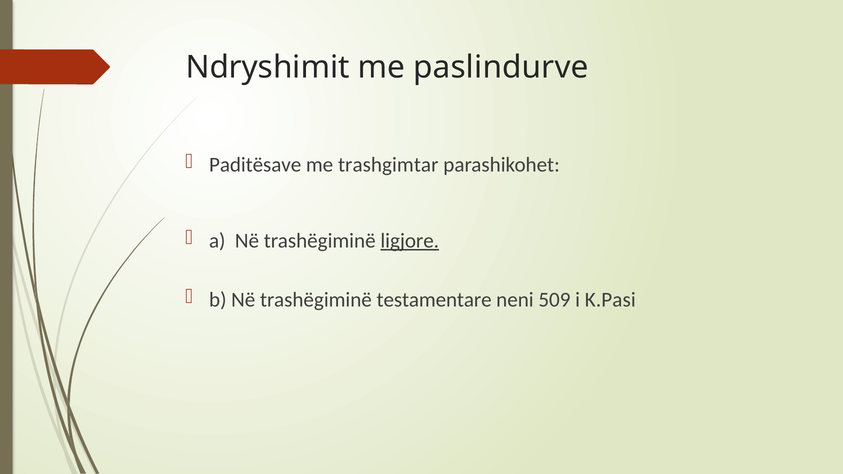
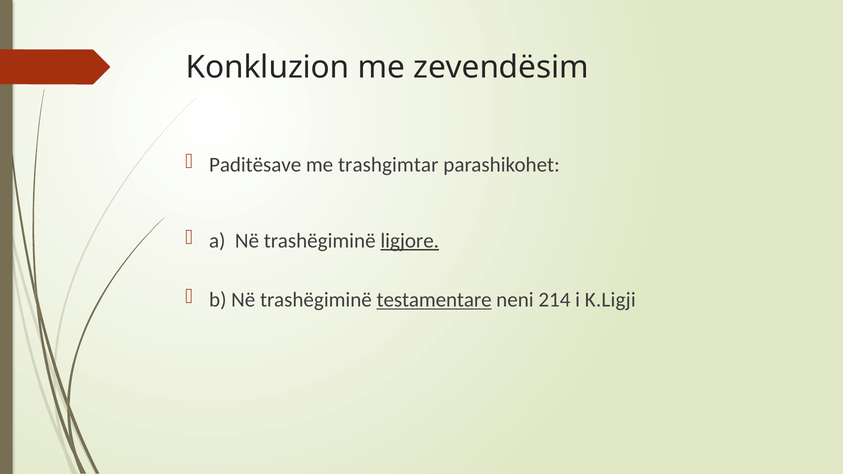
Ndryshimit: Ndryshimit -> Konkluzion
paslindurve: paslindurve -> zevendësim
testamentare underline: none -> present
509: 509 -> 214
K.Pasi: K.Pasi -> K.Ligji
